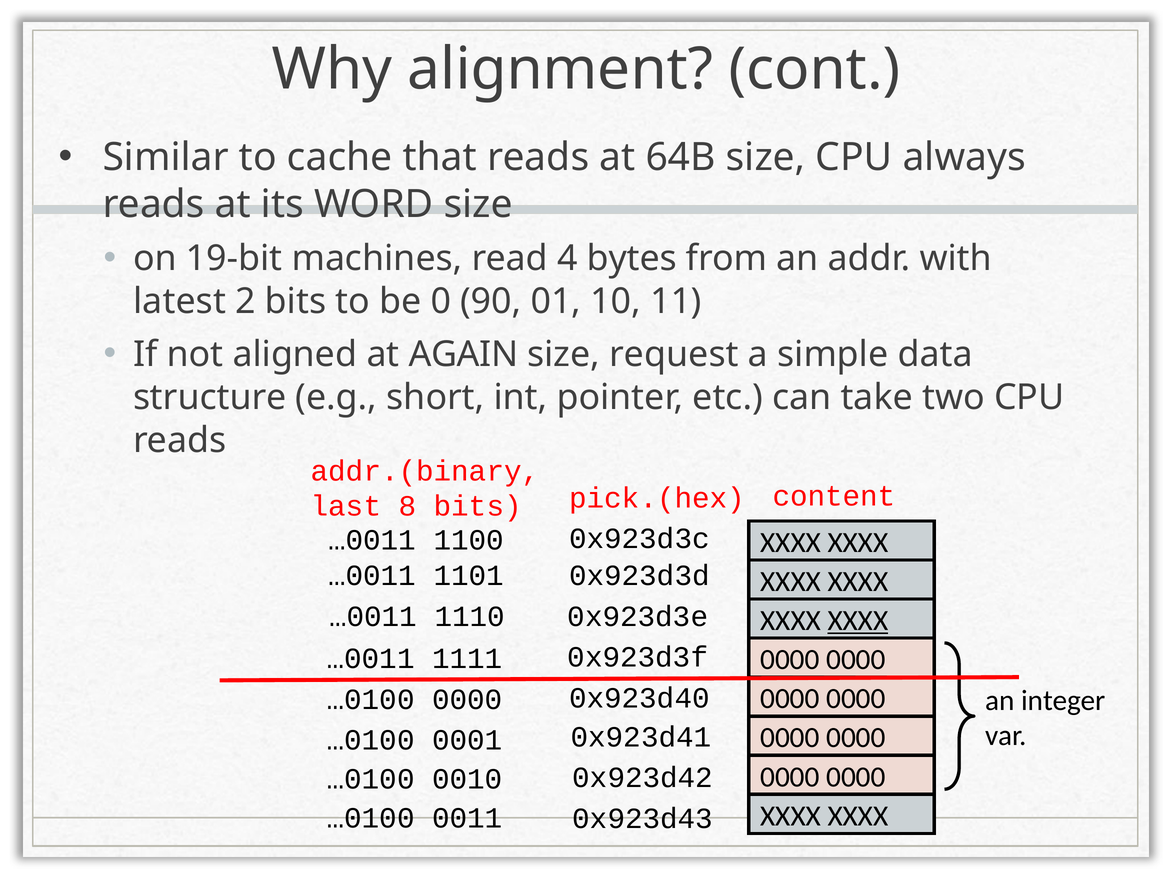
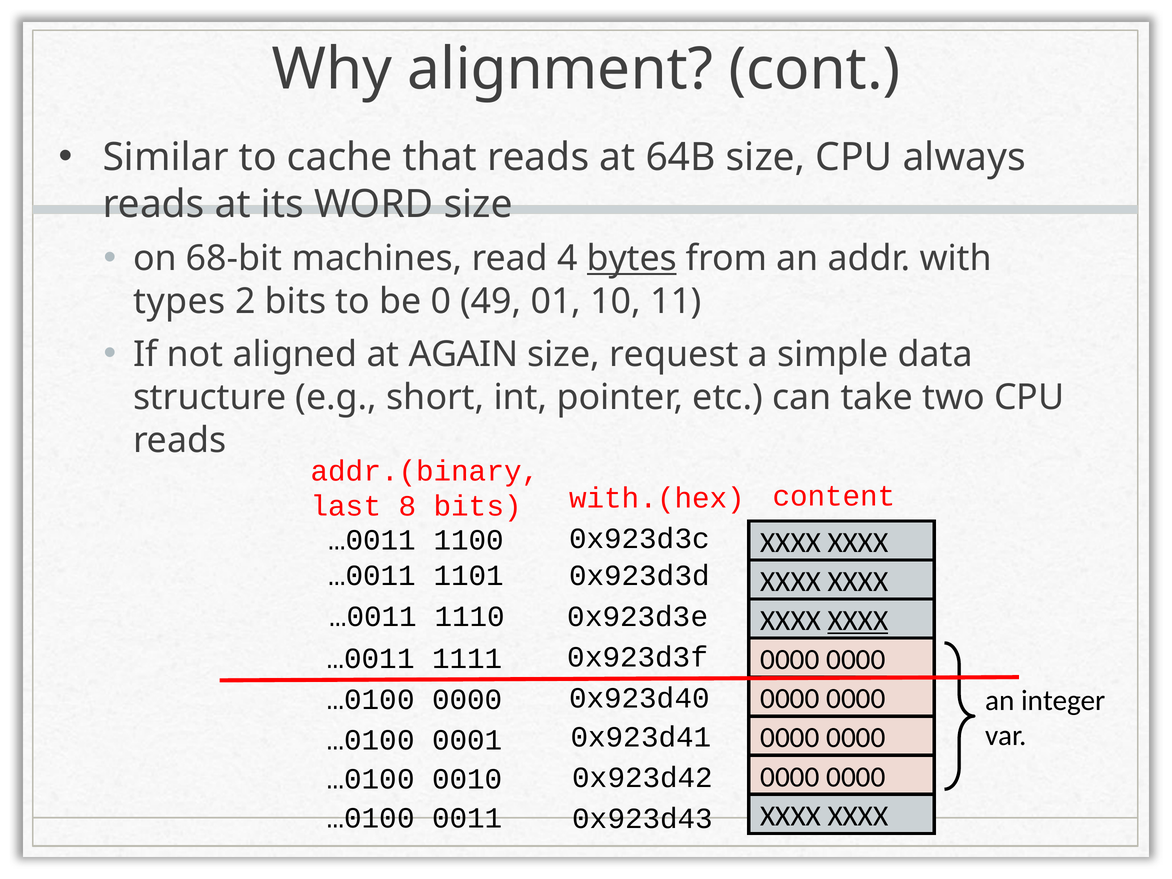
19-bit: 19-bit -> 68-bit
bytes underline: none -> present
latest: latest -> types
90: 90 -> 49
pick.(hex: pick.(hex -> with.(hex
